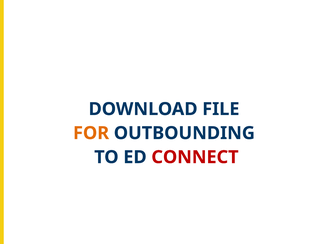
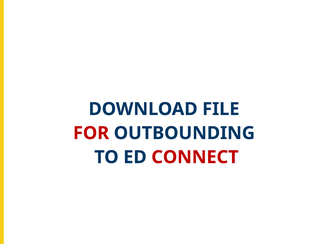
FOR colour: orange -> red
